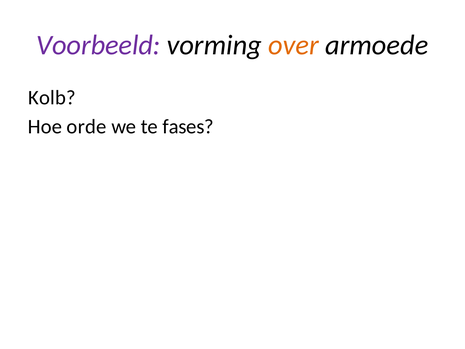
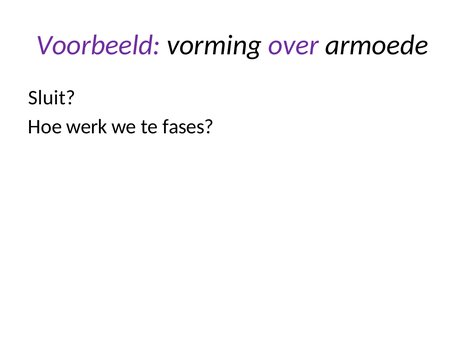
over colour: orange -> purple
Kolb: Kolb -> Sluit
orde: orde -> werk
